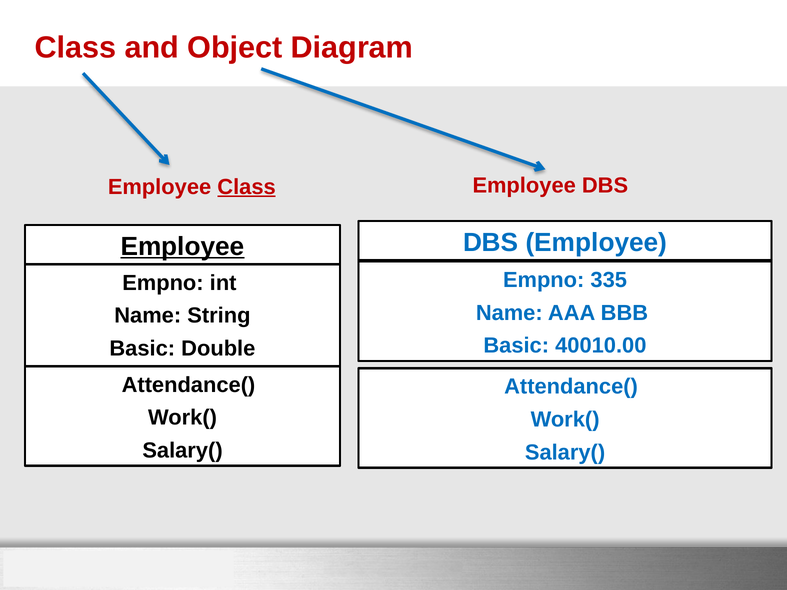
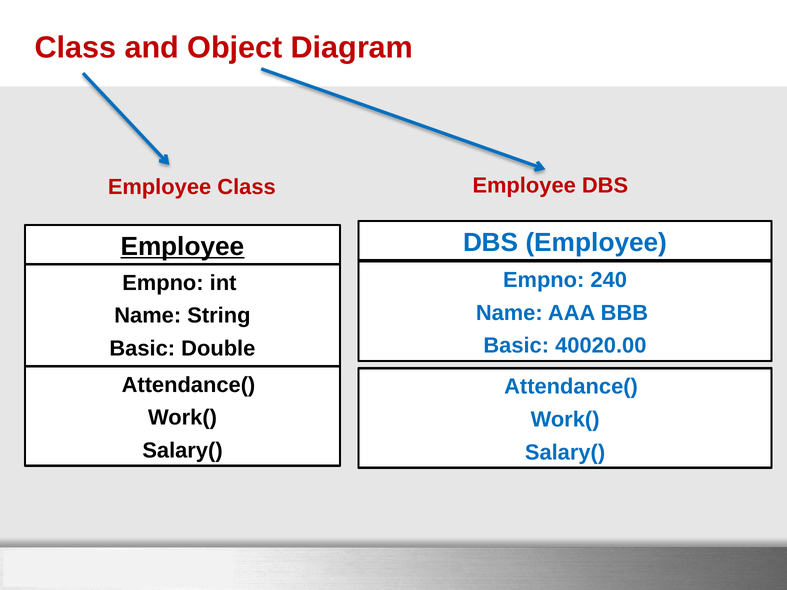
Class at (247, 187) underline: present -> none
335: 335 -> 240
40010.00: 40010.00 -> 40020.00
